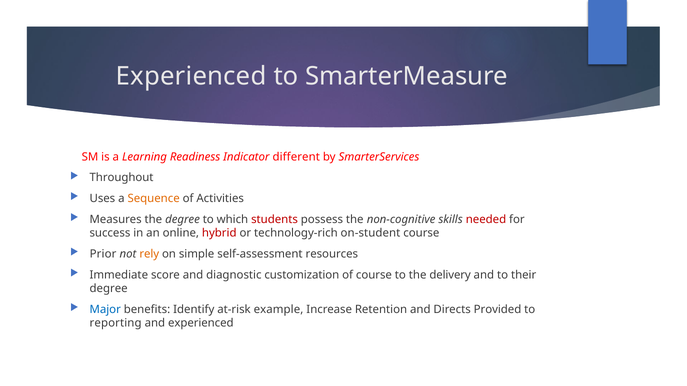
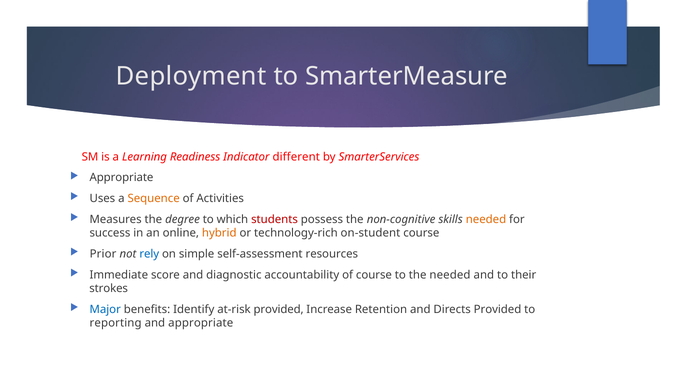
Experienced at (191, 77): Experienced -> Deployment
Throughout at (121, 178): Throughout -> Appropriate
needed at (486, 220) colour: red -> orange
hybrid colour: red -> orange
rely colour: orange -> blue
customization: customization -> accountability
the delivery: delivery -> needed
degree at (109, 289): degree -> strokes
at-risk example: example -> provided
and experienced: experienced -> appropriate
